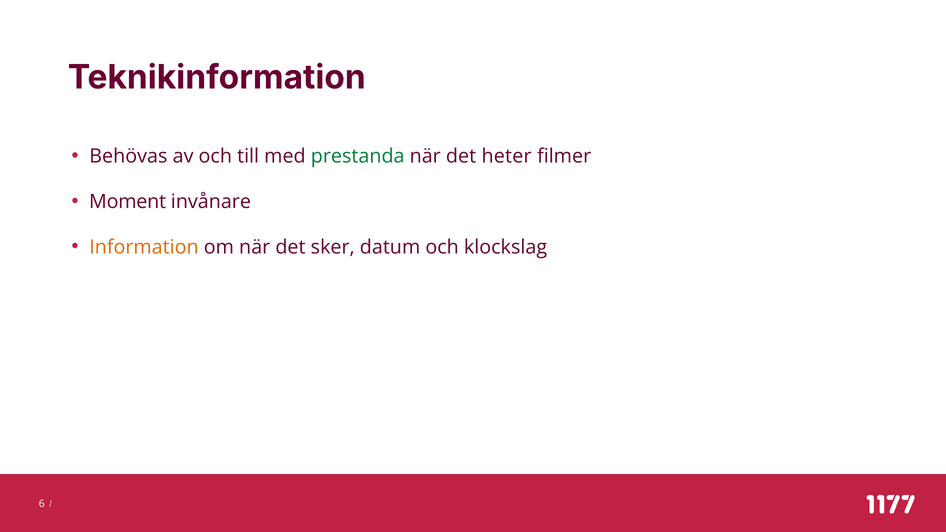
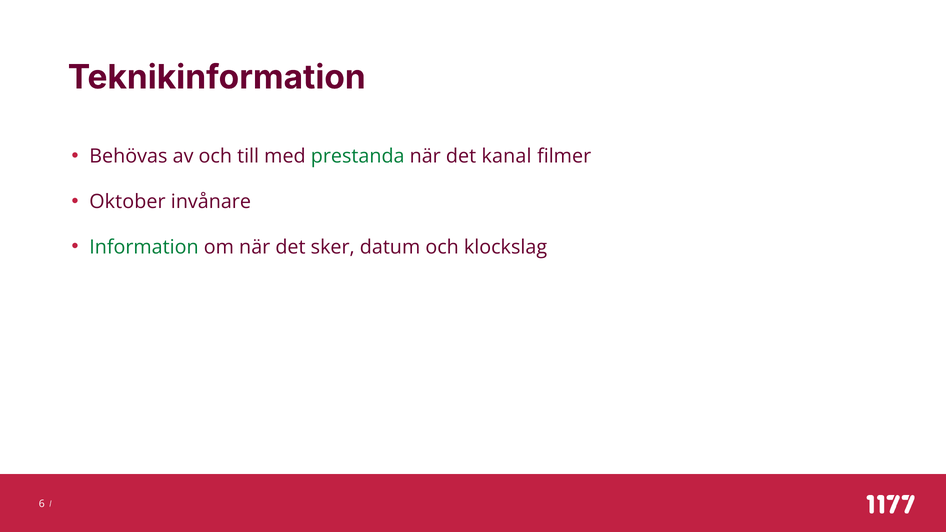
heter: heter -> kanal
Moment: Moment -> Oktober
Information colour: orange -> green
